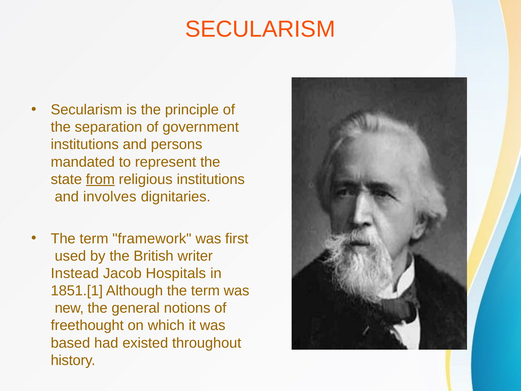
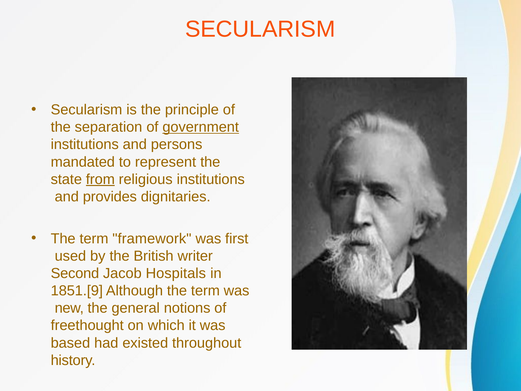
government underline: none -> present
involves: involves -> provides
Instead: Instead -> Second
1851.[1: 1851.[1 -> 1851.[9
